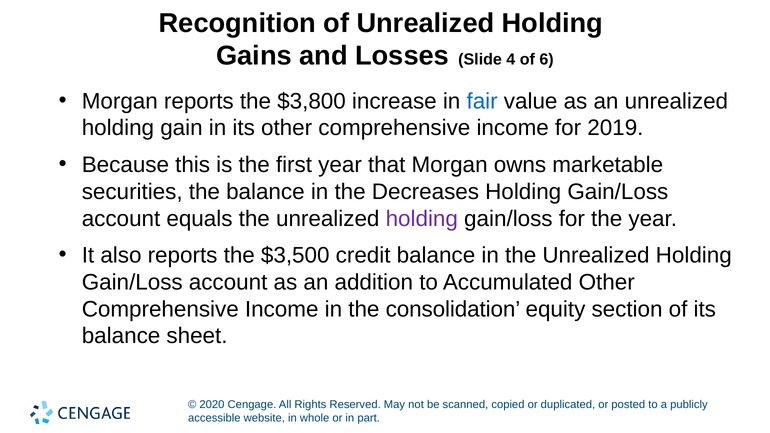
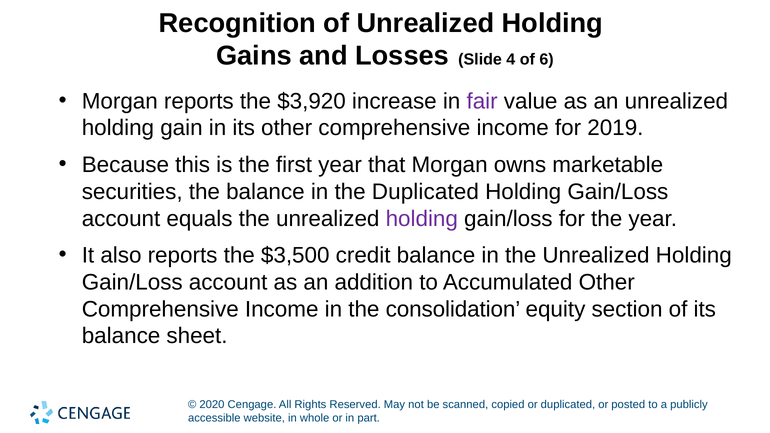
$3,800: $3,800 -> $3,920
fair colour: blue -> purple
the Decreases: Decreases -> Duplicated
